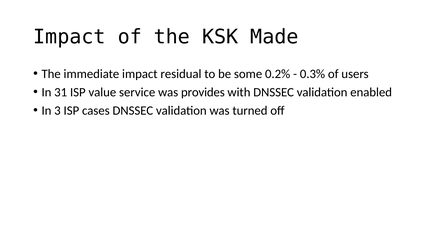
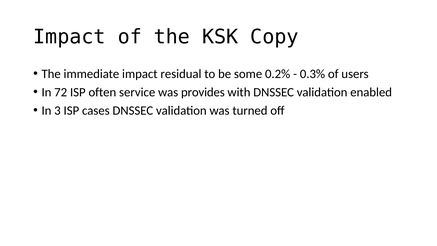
Made: Made -> Copy
31: 31 -> 72
value: value -> often
